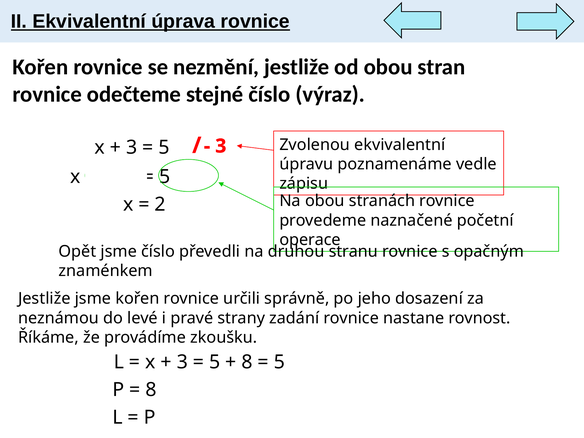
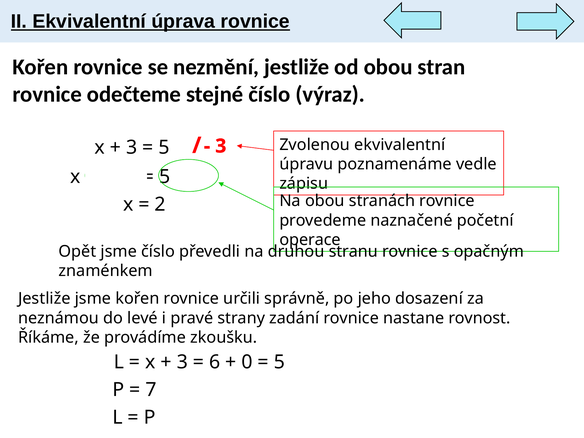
5 at (215, 362): 5 -> 6
8 at (247, 362): 8 -> 0
8 at (151, 390): 8 -> 7
